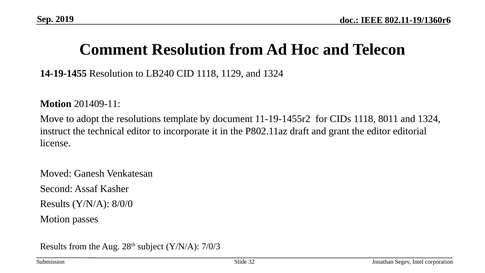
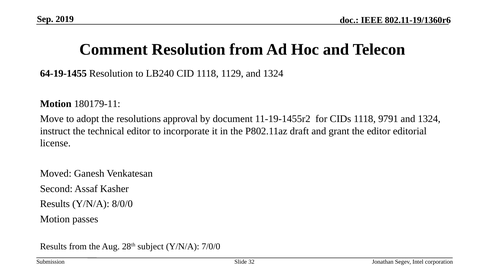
14-19-1455: 14-19-1455 -> 64-19-1455
201409-11: 201409-11 -> 180179-11
template: template -> approval
8011: 8011 -> 9791
7/0/3: 7/0/3 -> 7/0/0
